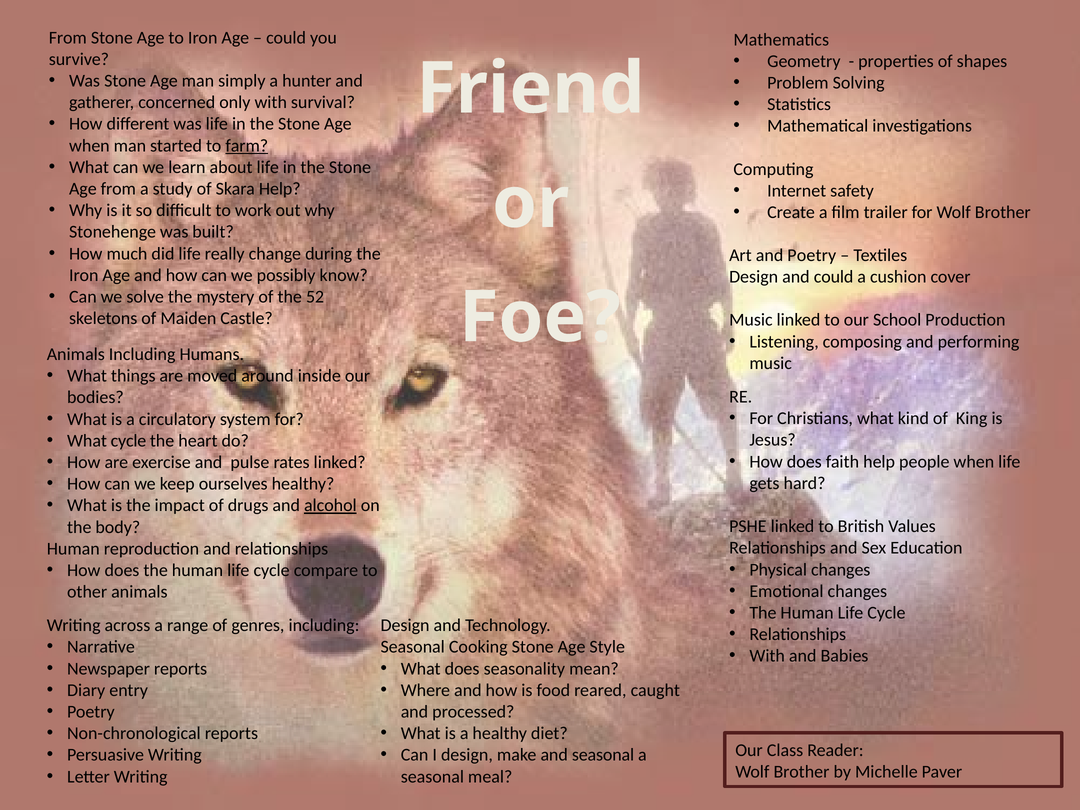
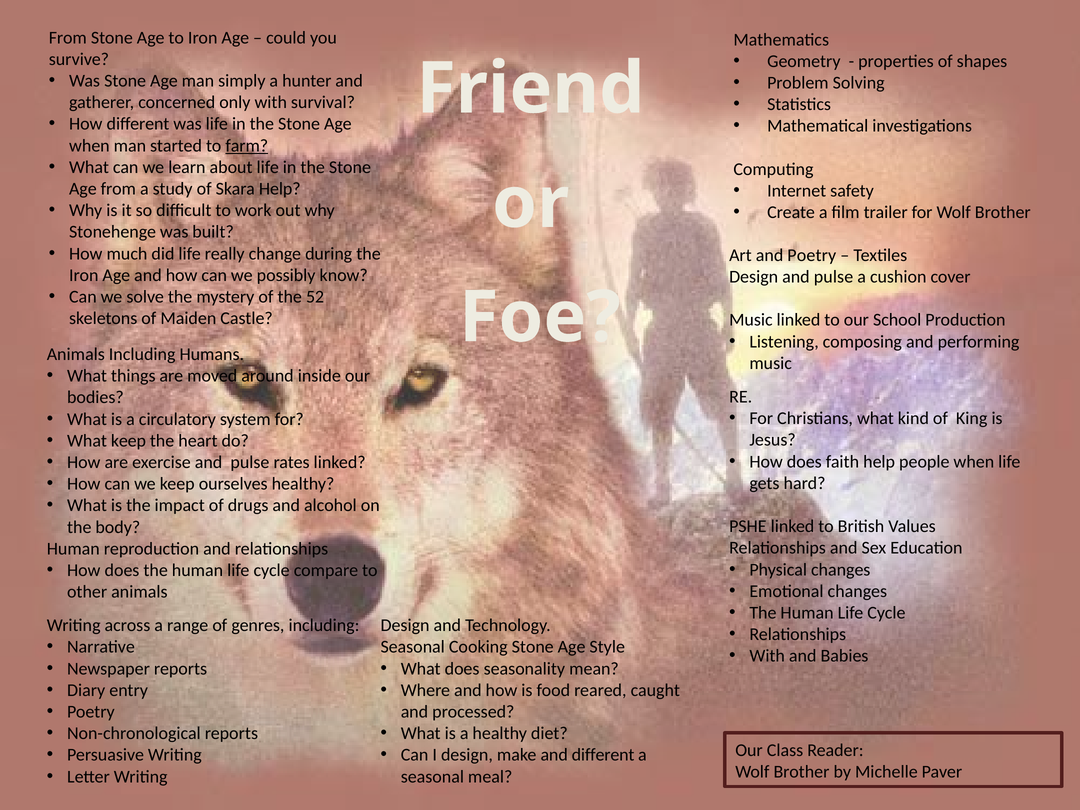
Design and could: could -> pulse
What cycle: cycle -> keep
alcohol underline: present -> none
and seasonal: seasonal -> different
